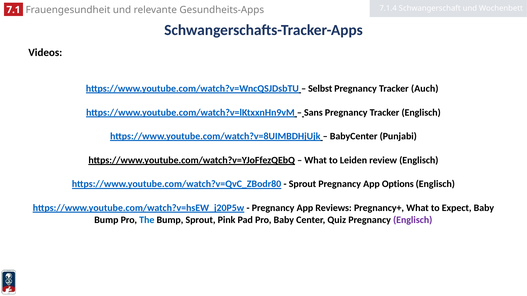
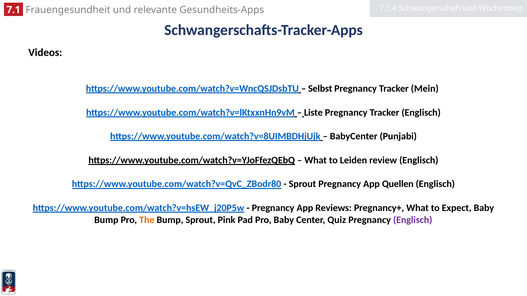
Auch: Auch -> Mein
Sans: Sans -> Liste
Options: Options -> Quellen
The colour: blue -> orange
